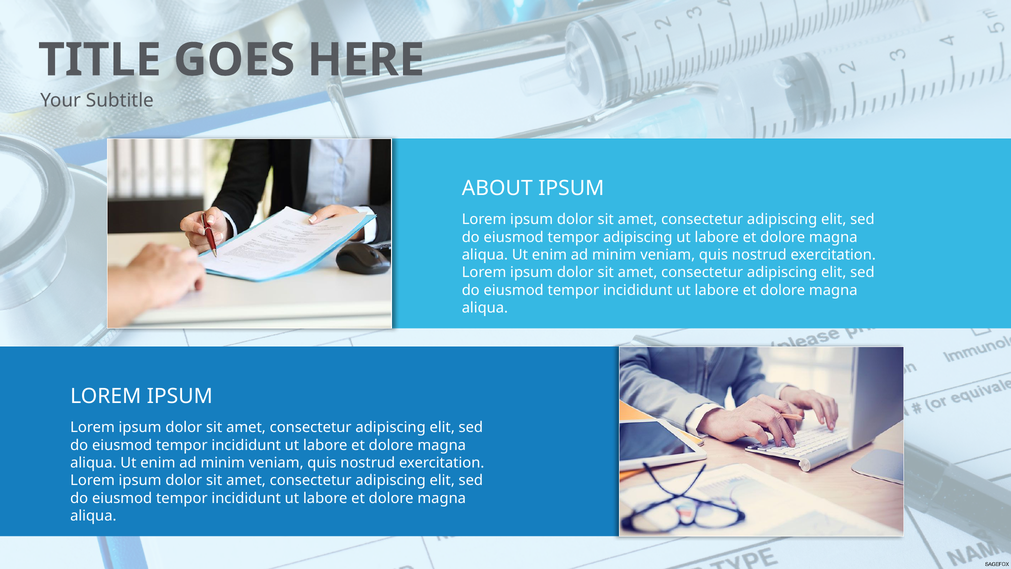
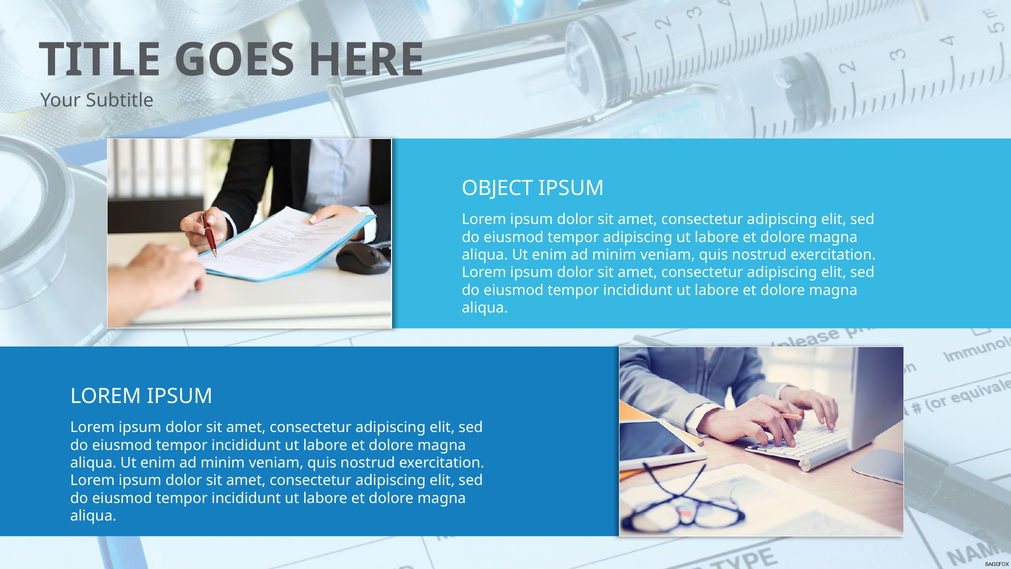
ABOUT: ABOUT -> OBJECT
